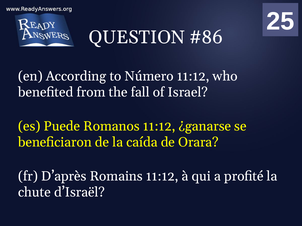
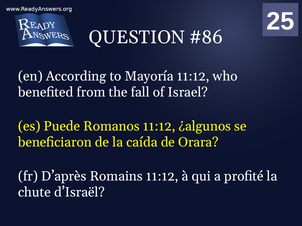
Número: Número -> Mayoría
¿ganarse: ¿ganarse -> ¿algunos
